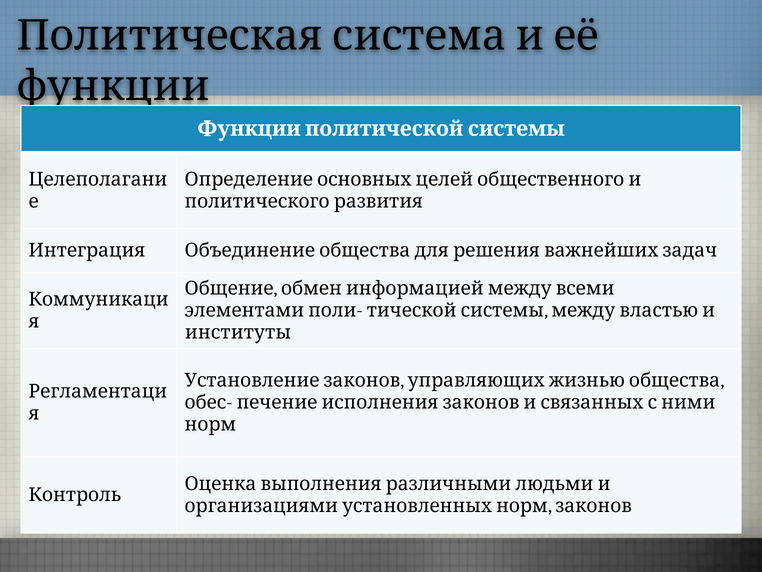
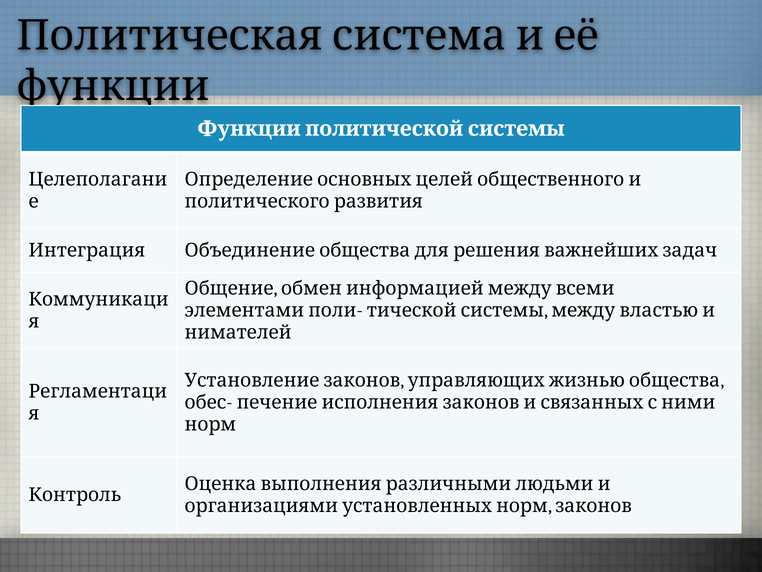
институты: институты -> нимателей
